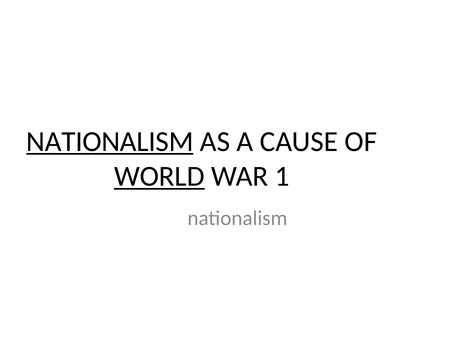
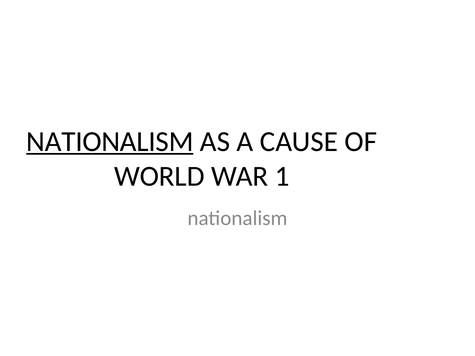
WORLD underline: present -> none
